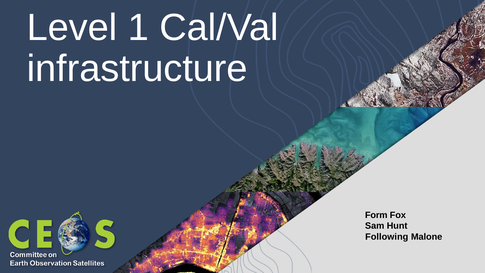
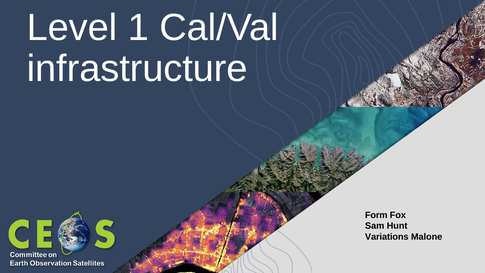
Following: Following -> Variations
